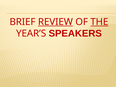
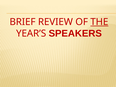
REVIEW underline: present -> none
